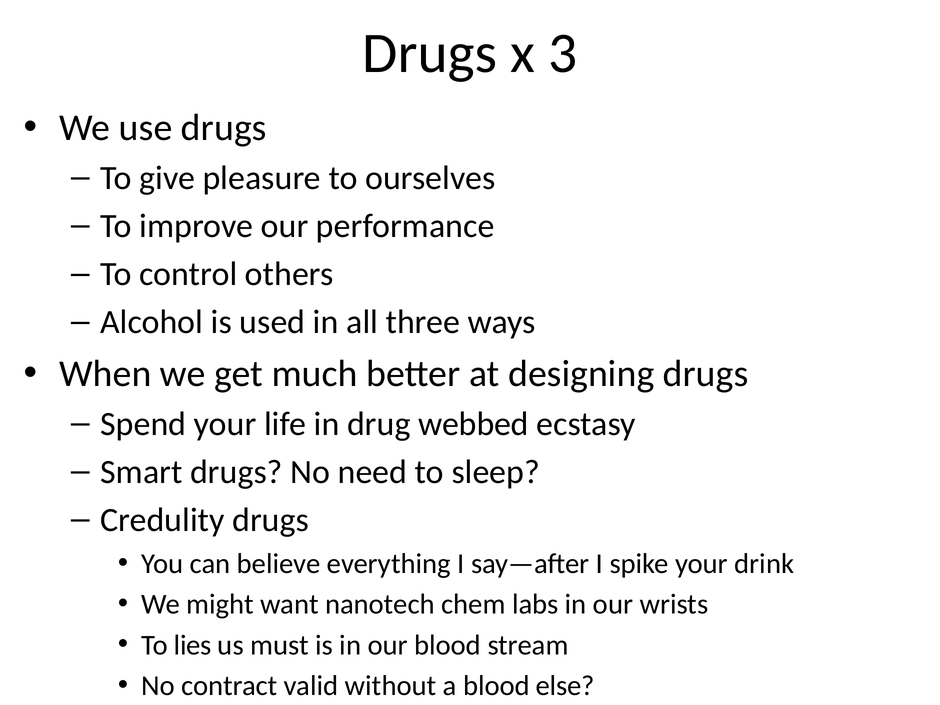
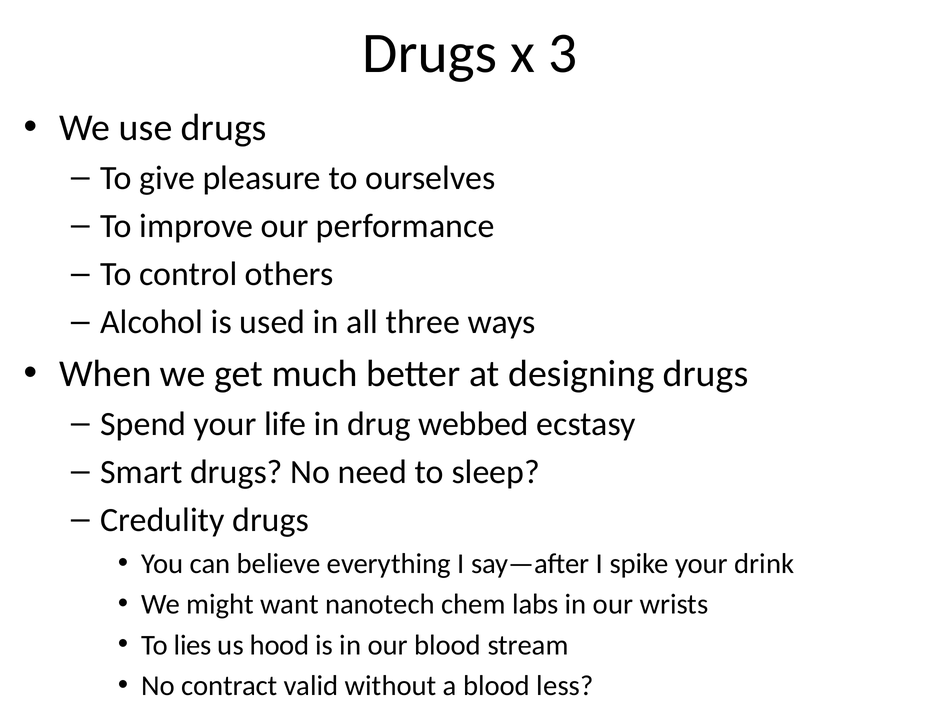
must: must -> hood
else: else -> less
